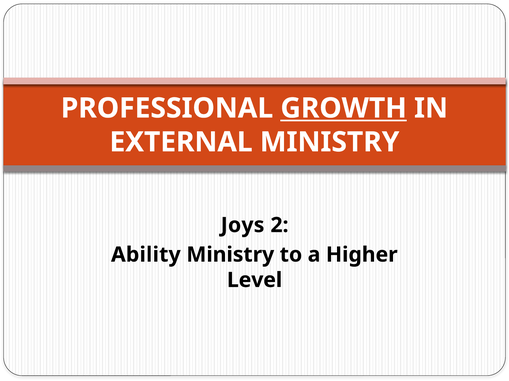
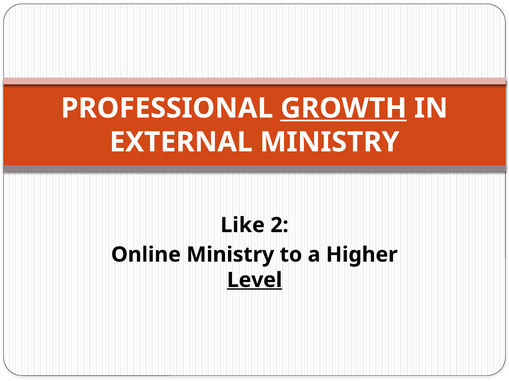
Joys: Joys -> Like
Ability: Ability -> Online
Level underline: none -> present
